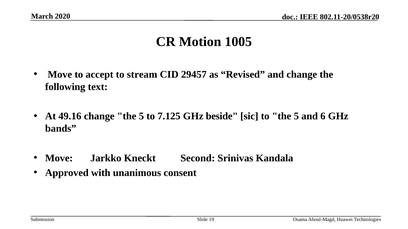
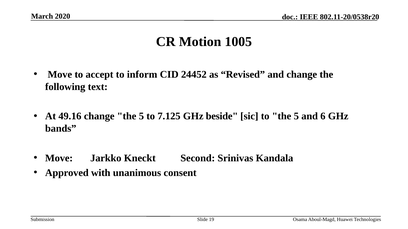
stream: stream -> inform
29457: 29457 -> 24452
